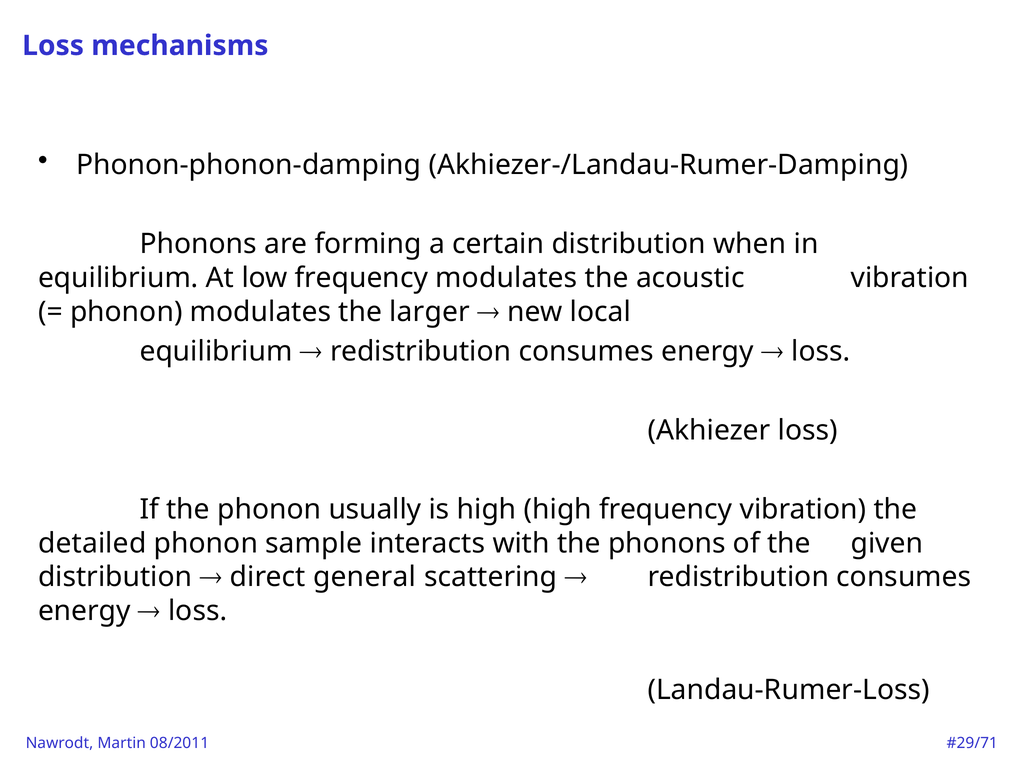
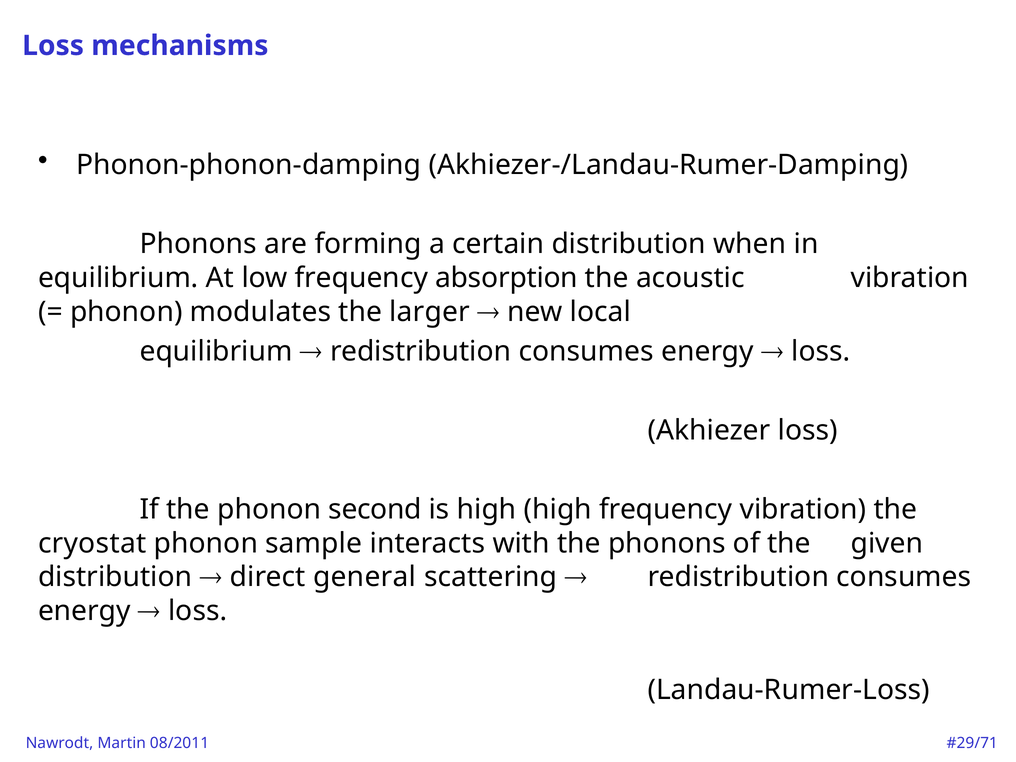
frequency modulates: modulates -> absorption
usually: usually -> second
detailed: detailed -> cryostat
